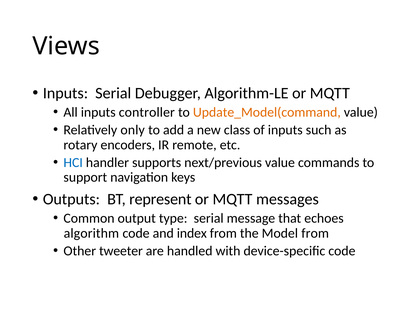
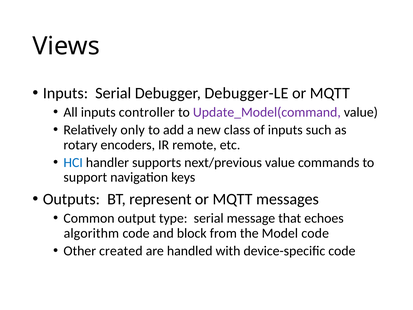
Algorithm-LE: Algorithm-LE -> Debugger-LE
Update_Model(command colour: orange -> purple
index: index -> block
Model from: from -> code
tweeter: tweeter -> created
